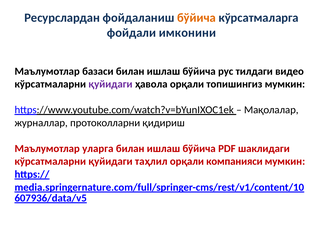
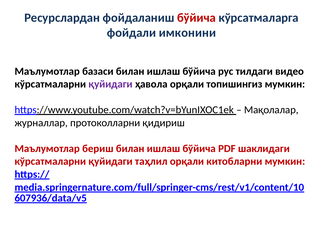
бўйича at (196, 18) colour: orange -> red
уларга: уларга -> бериш
компанияси: компанияси -> китобларни
